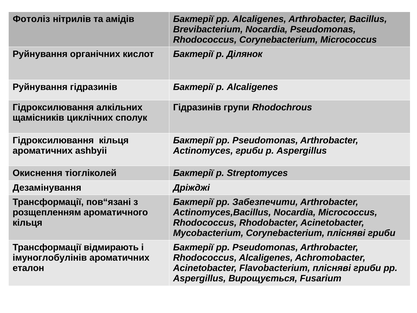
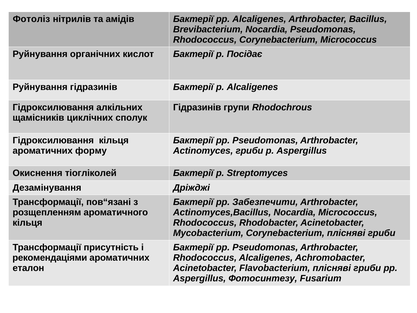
Ділянок: Ділянок -> Посідає
ashbyii: ashbyii -> форму
відмирають: відмирають -> присутність
імуноглобулінів: імуноглобулінів -> рекомендаціями
Вирощується: Вирощується -> Фотосинтезу
